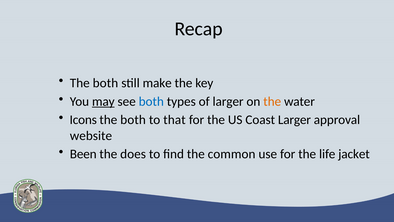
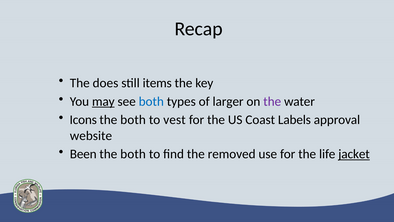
both at (105, 83): both -> does
make: make -> items
the at (272, 101) colour: orange -> purple
that: that -> vest
Coast Larger: Larger -> Labels
does at (133, 154): does -> both
common: common -> removed
jacket underline: none -> present
